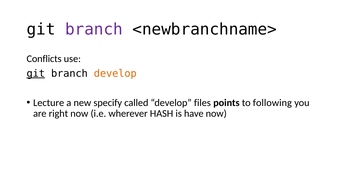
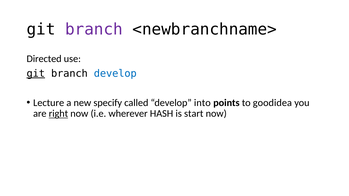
Conflicts: Conflicts -> Directed
develop at (115, 74) colour: orange -> blue
files: files -> into
following: following -> goodidea
right underline: none -> present
have: have -> start
